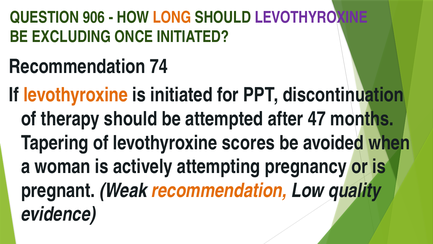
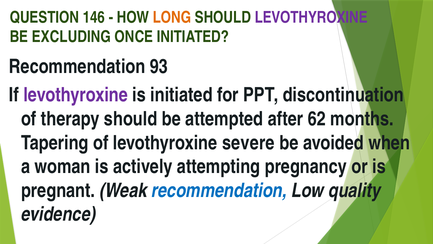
906: 906 -> 146
74: 74 -> 93
levothyroxine at (76, 95) colour: orange -> purple
47: 47 -> 62
scores: scores -> severe
recommendation at (219, 190) colour: orange -> blue
